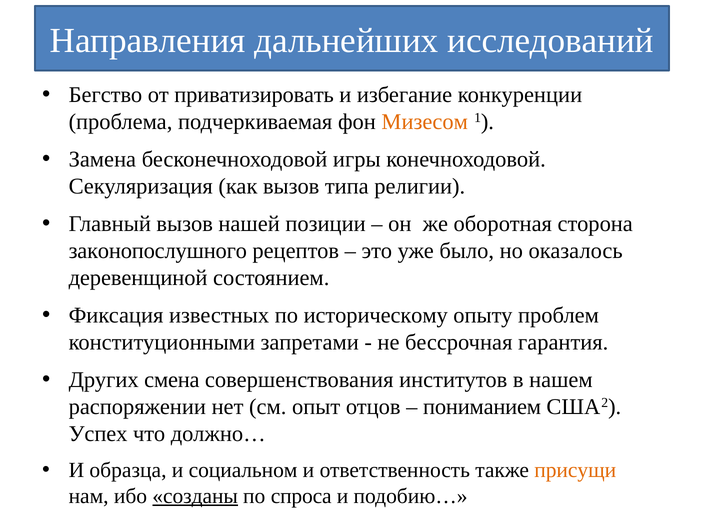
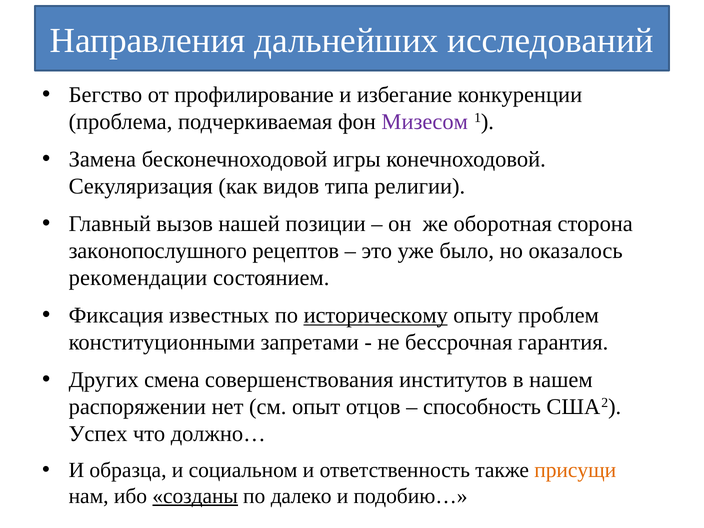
приватизировать: приватизировать -> профилирование
Мизесом colour: orange -> purple
как вызов: вызов -> видов
деревенщиной: деревенщиной -> рекомендации
историческому underline: none -> present
пониманием: пониманием -> способность
спроса: спроса -> далеко
